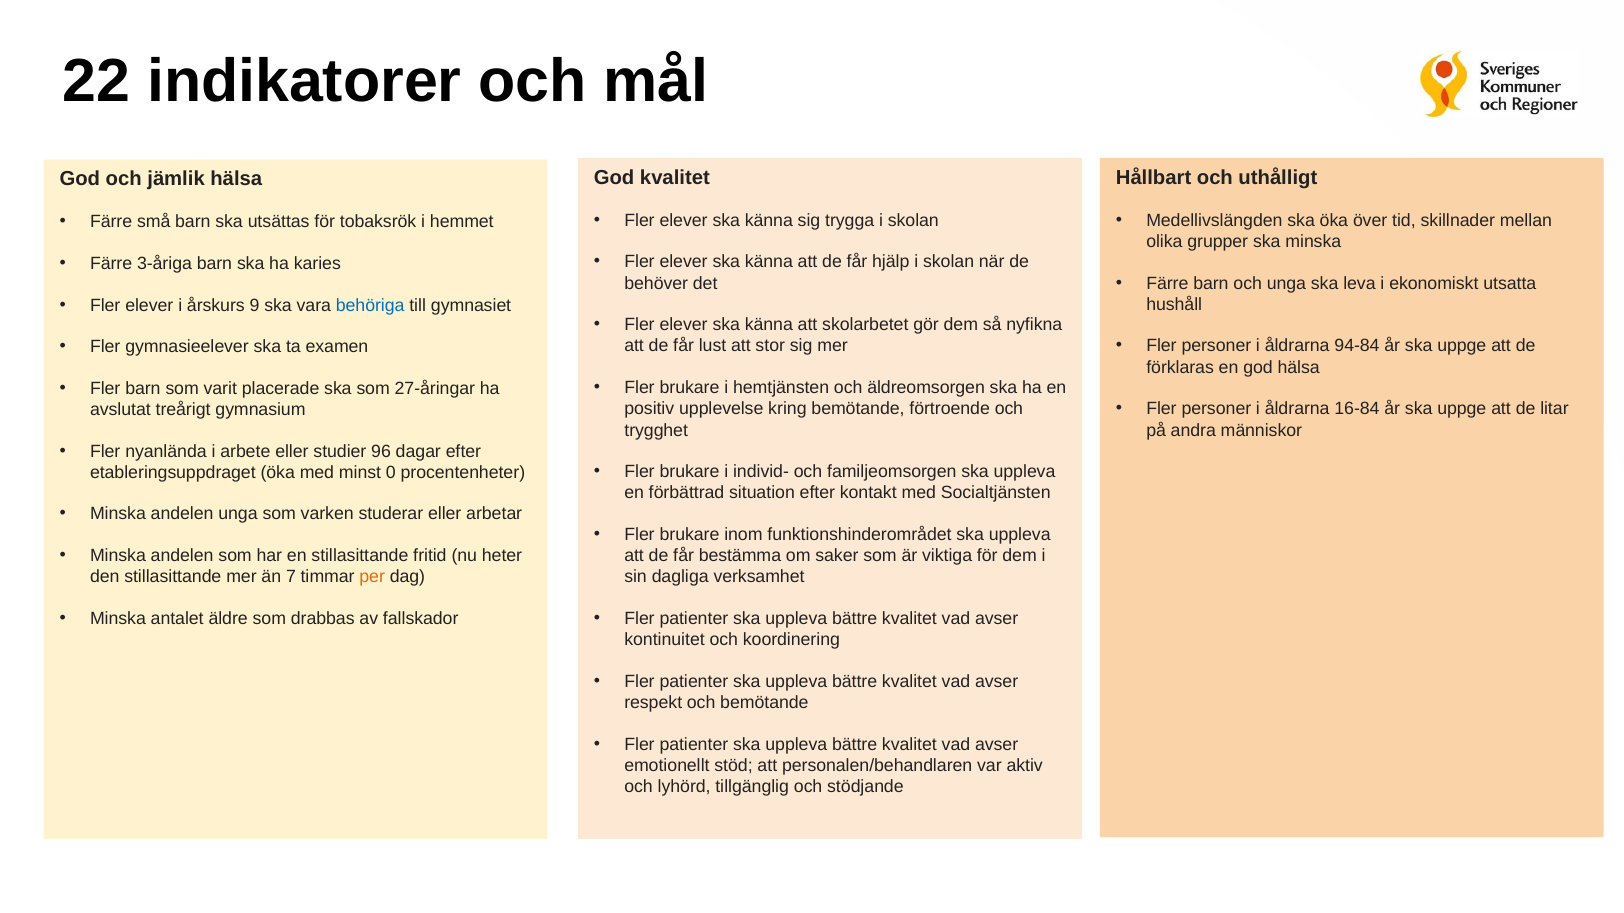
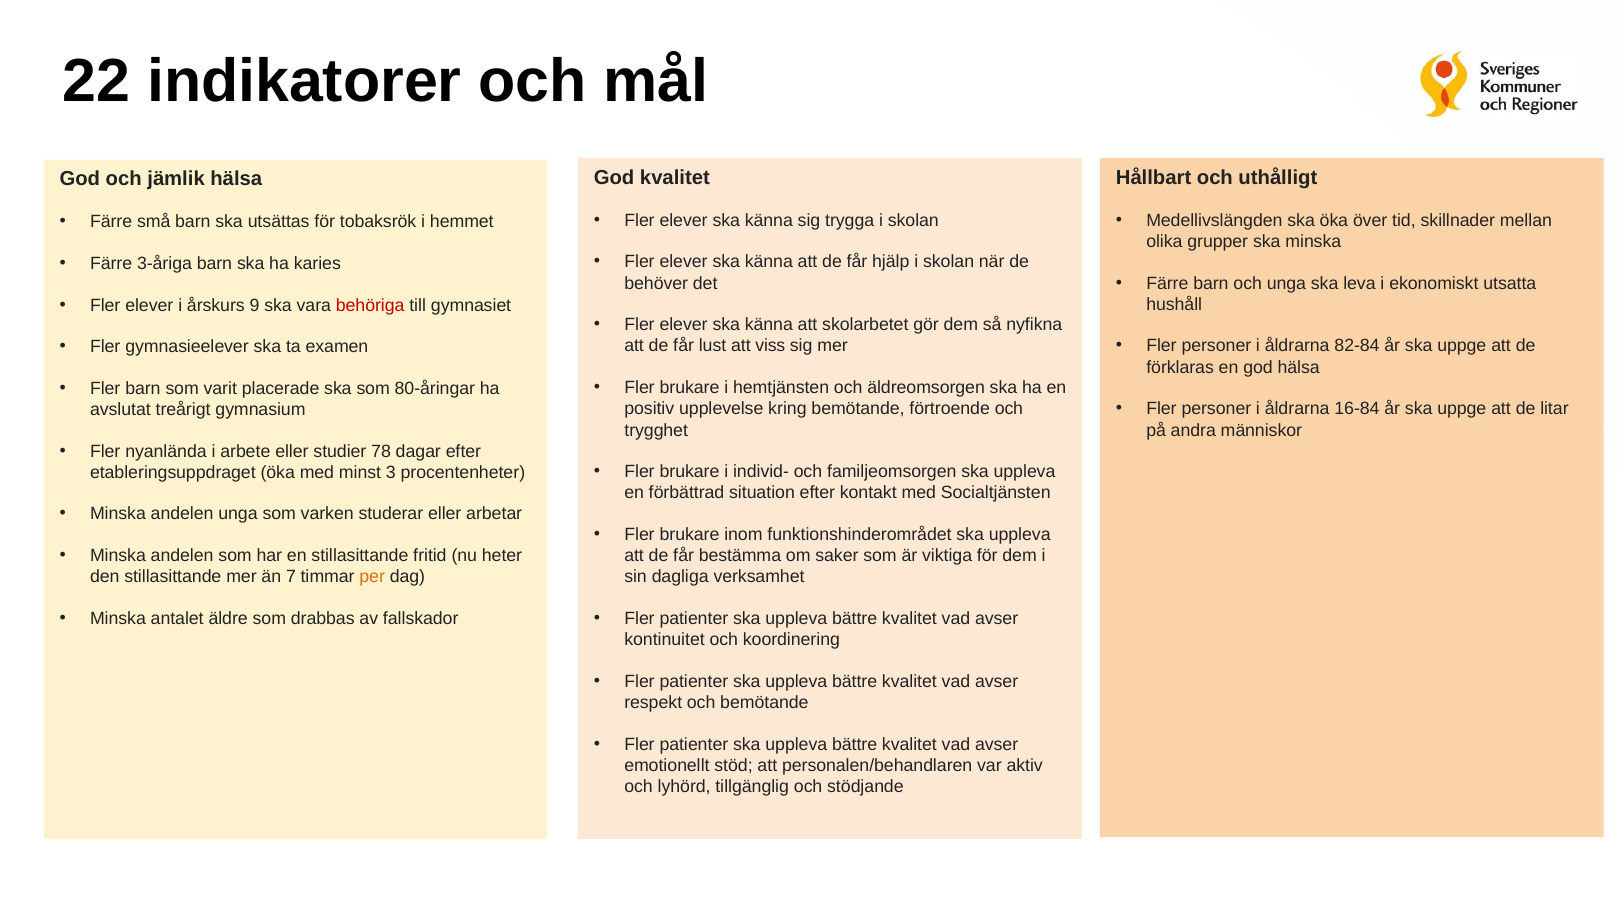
behöriga colour: blue -> red
94-84: 94-84 -> 82-84
stor: stor -> viss
27-åringar: 27-åringar -> 80-åringar
96: 96 -> 78
0: 0 -> 3
